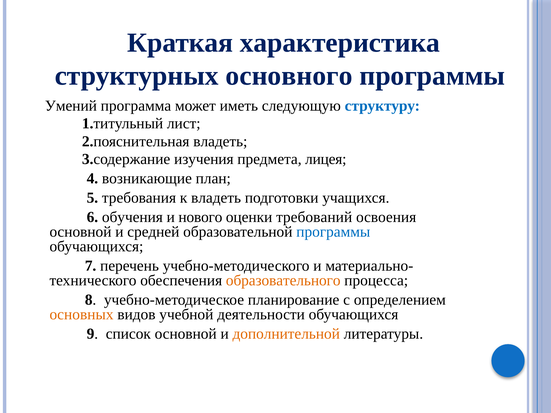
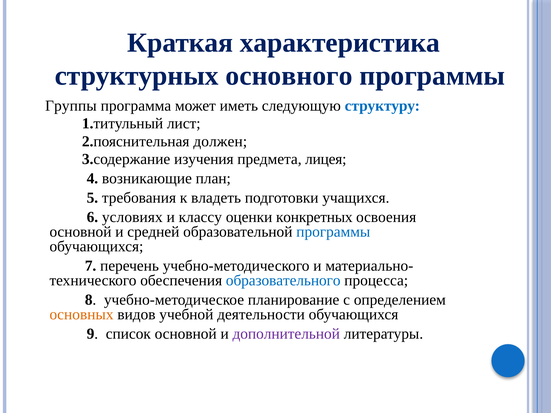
Умений: Умений -> Группы
2.пояснительная владеть: владеть -> должен
обучения: обучения -> условиях
нового: нового -> классу
требований: требований -> конкретных
образовательного colour: orange -> blue
дополнительной colour: orange -> purple
